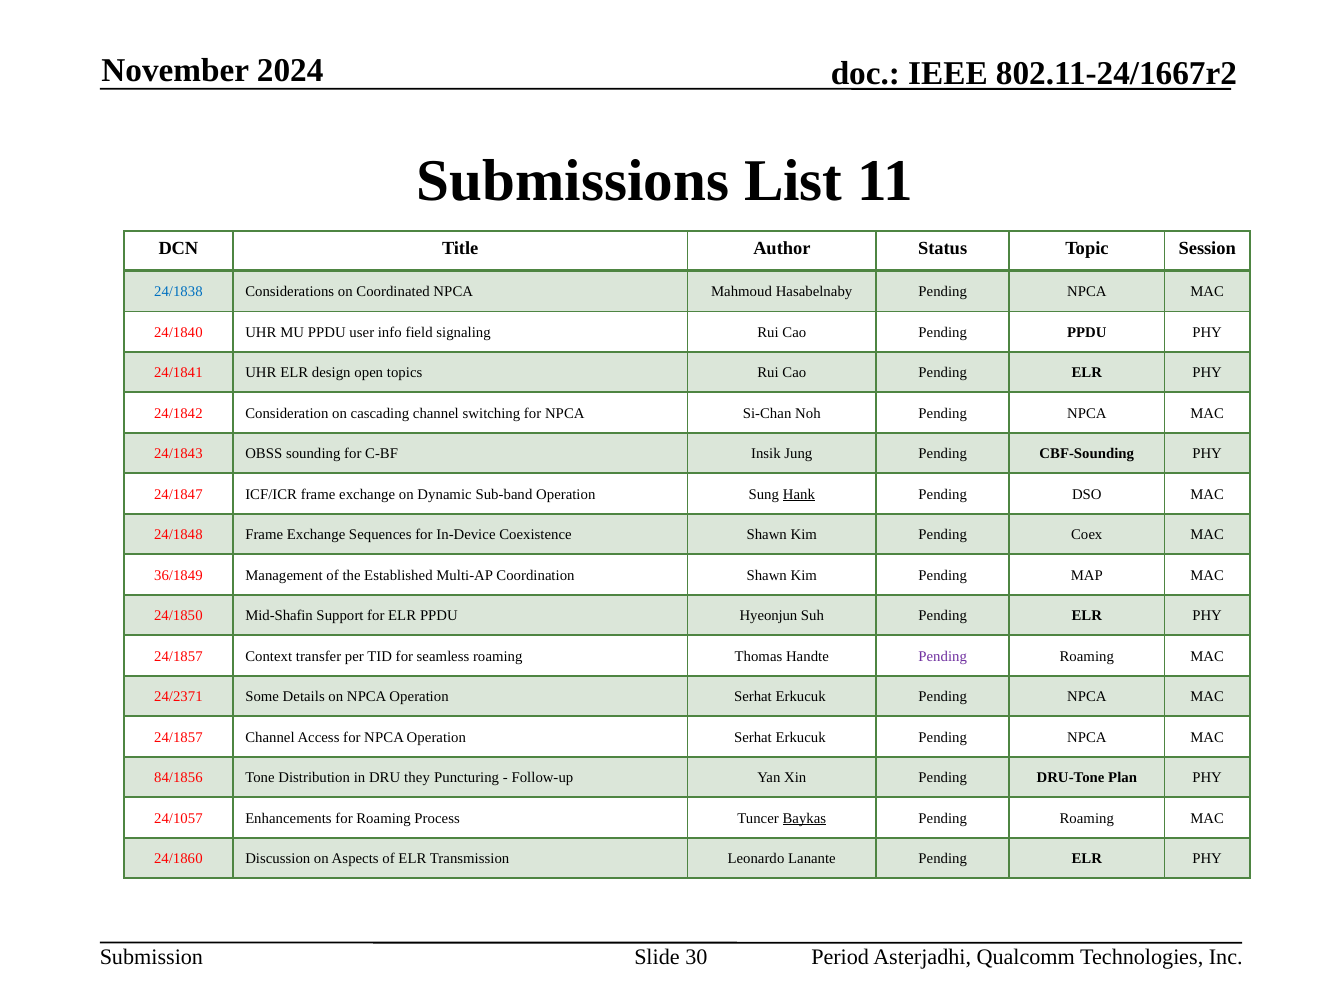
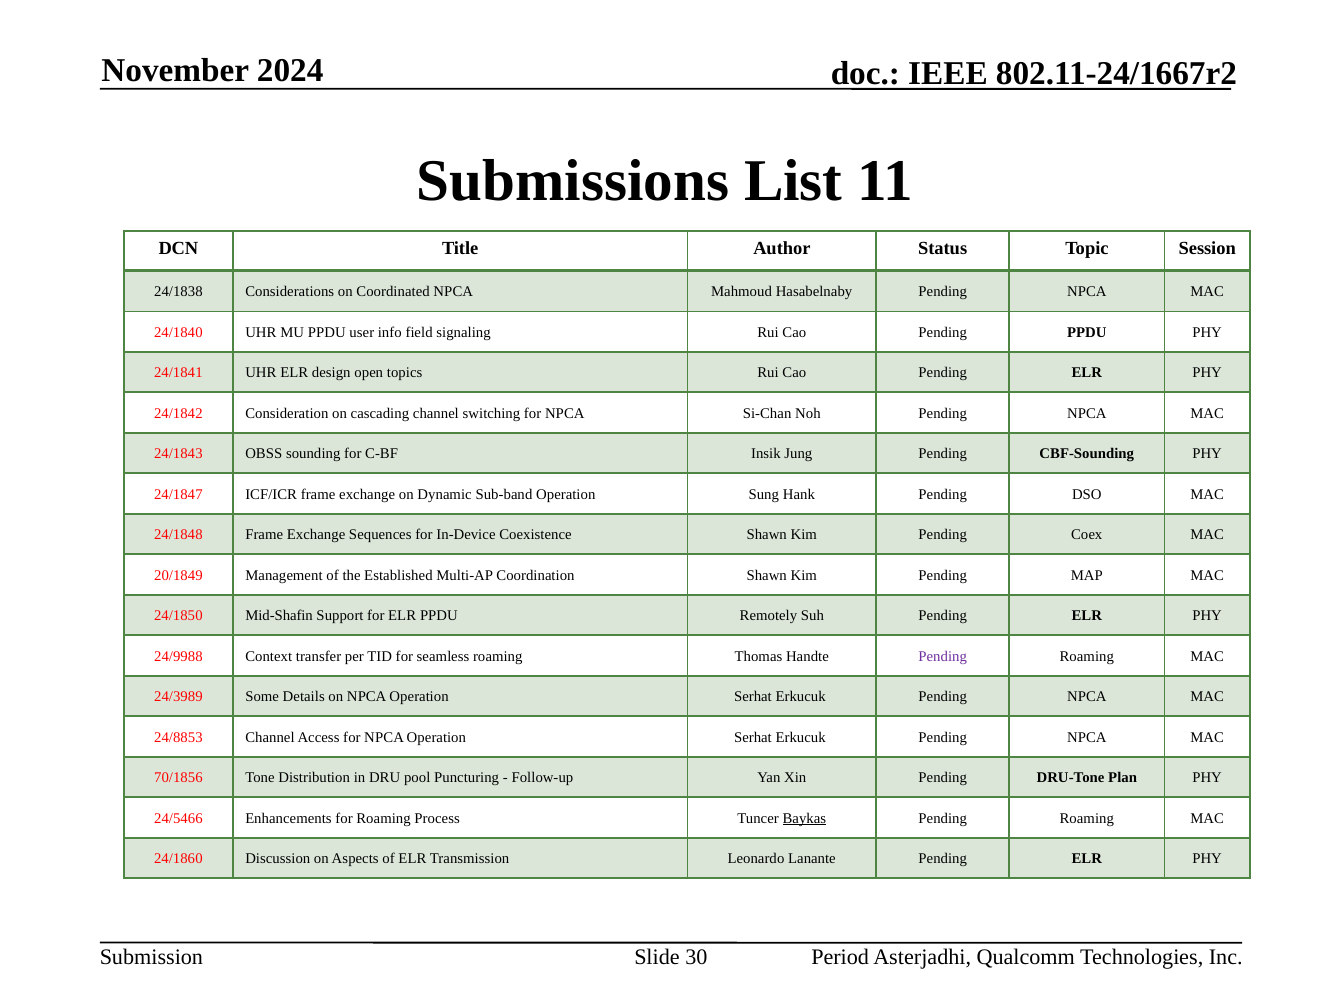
24/1838 colour: blue -> black
Hank underline: present -> none
36/1849: 36/1849 -> 20/1849
Hyeonjun: Hyeonjun -> Remotely
24/1857 at (178, 657): 24/1857 -> 24/9988
24/2371: 24/2371 -> 24/3989
24/1857 at (178, 738): 24/1857 -> 24/8853
84/1856: 84/1856 -> 70/1856
they: they -> pool
24/1057: 24/1057 -> 24/5466
